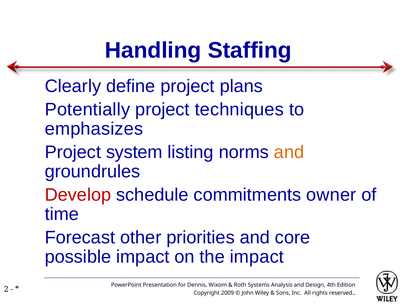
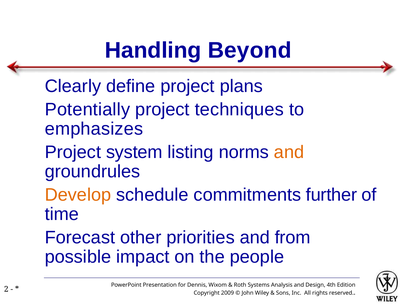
Staffing: Staffing -> Beyond
Develop colour: red -> orange
owner: owner -> further
core: core -> from
the impact: impact -> people
